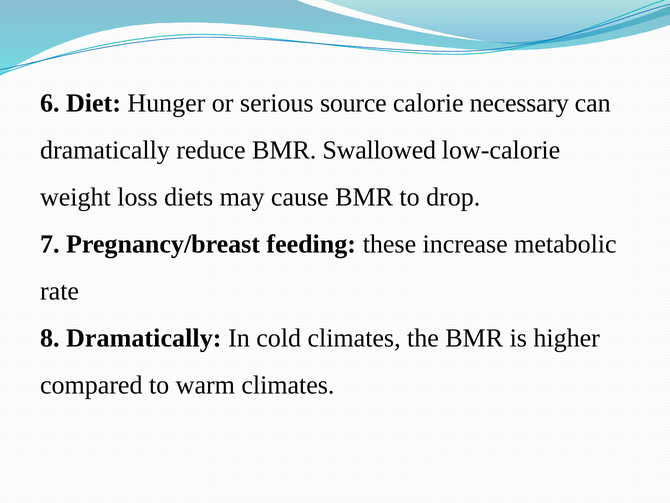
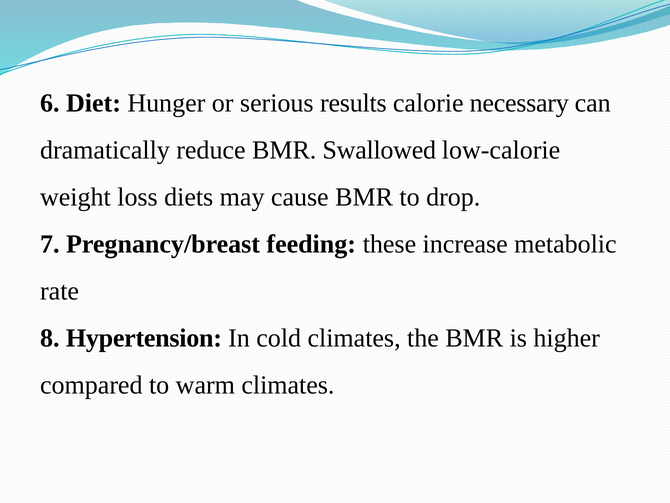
source: source -> results
8 Dramatically: Dramatically -> Hypertension
